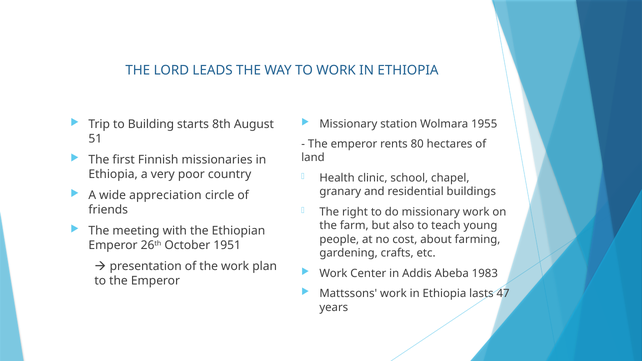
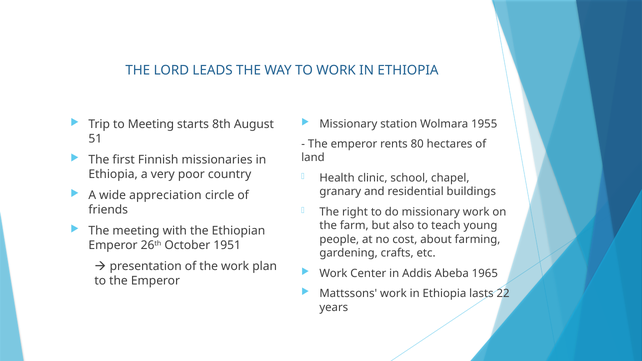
to Building: Building -> Meeting
1983: 1983 -> 1965
47: 47 -> 22
